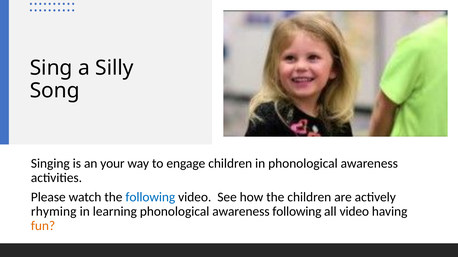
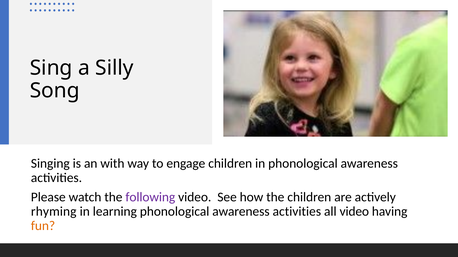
your: your -> with
following at (150, 198) colour: blue -> purple
learning phonological awareness following: following -> activities
